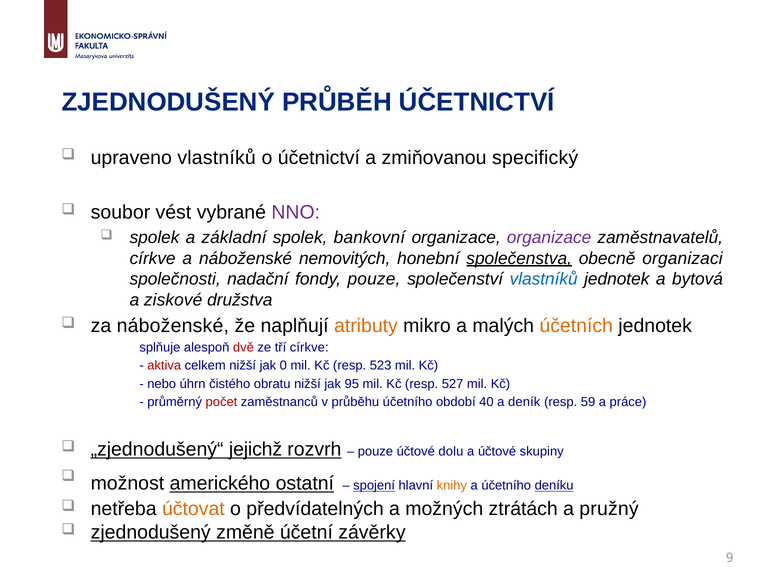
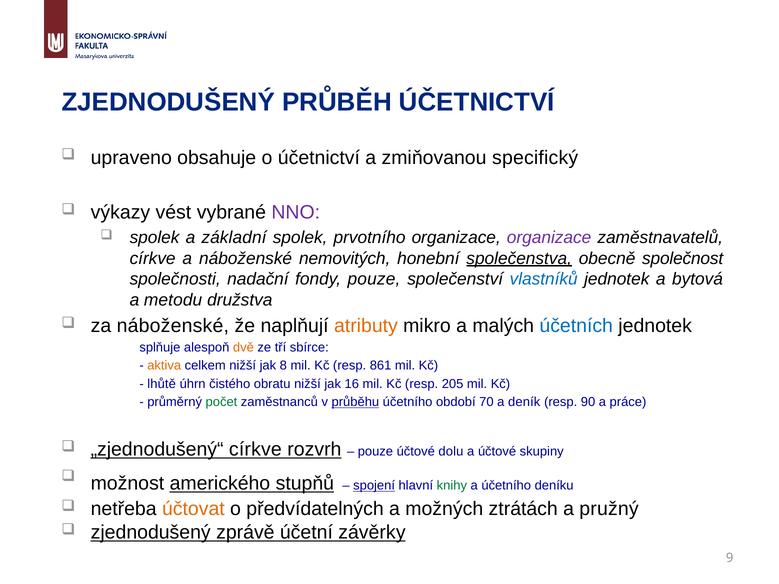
upraveno vlastníků: vlastníků -> obsahuje
soubor: soubor -> výkazy
bankovní: bankovní -> prvotního
organizaci: organizaci -> společnost
ziskové: ziskové -> metodu
účetních colour: orange -> blue
dvě colour: red -> orange
tří církve: církve -> sbírce
aktiva colour: red -> orange
0: 0 -> 8
523: 523 -> 861
nebo: nebo -> lhůtě
95: 95 -> 16
527: 527 -> 205
počet colour: red -> green
průběhu underline: none -> present
40: 40 -> 70
59: 59 -> 90
„zjednodušený“ jejichž: jejichž -> církve
ostatní: ostatní -> stupňů
knihy colour: orange -> green
deníku underline: present -> none
změně: změně -> zprávě
